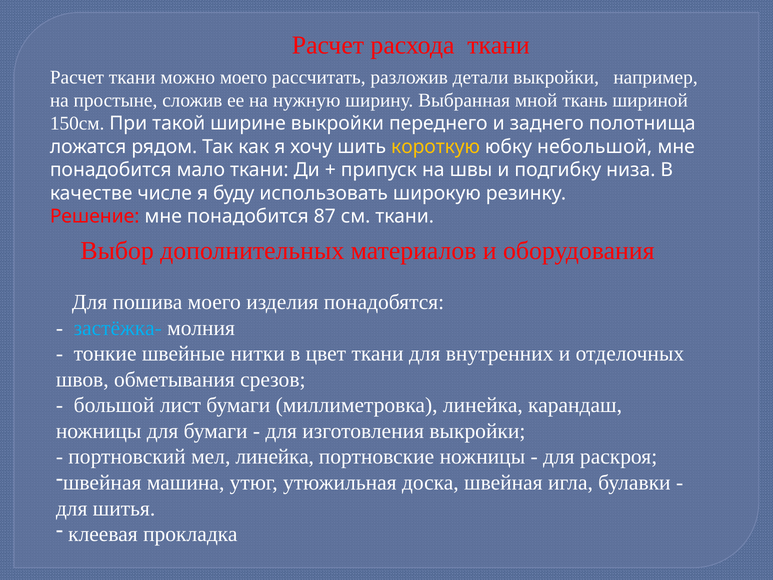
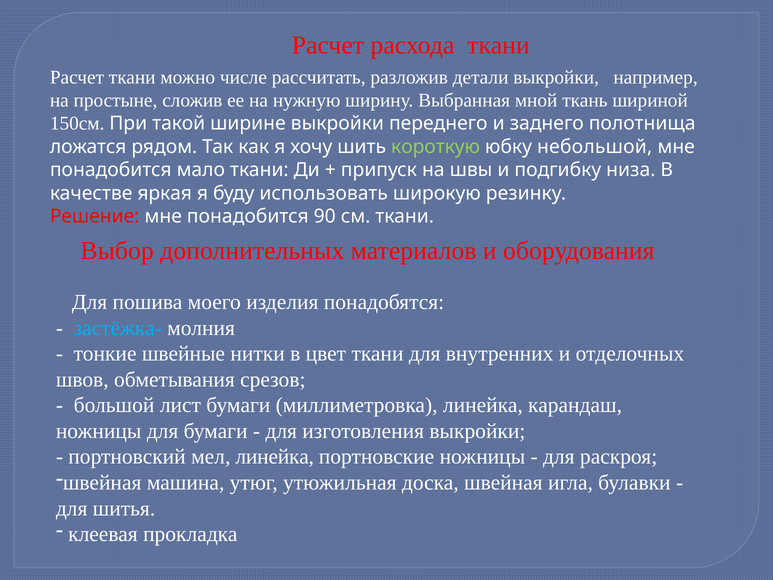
можно моего: моего -> числе
короткую colour: yellow -> light green
числе: числе -> яркая
87: 87 -> 90
